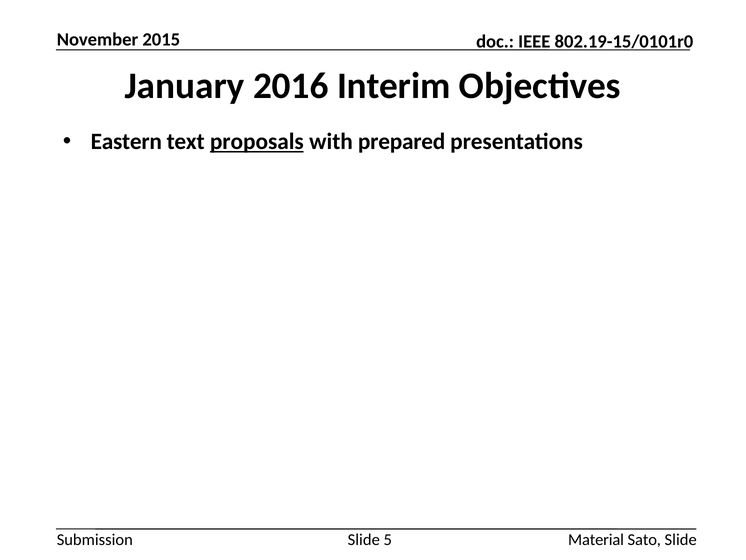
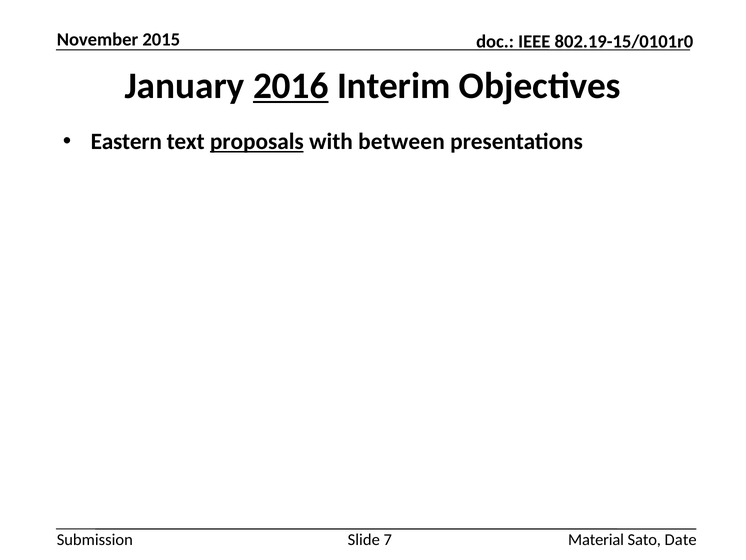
2016 underline: none -> present
prepared: prepared -> between
5: 5 -> 7
Sato Slide: Slide -> Date
